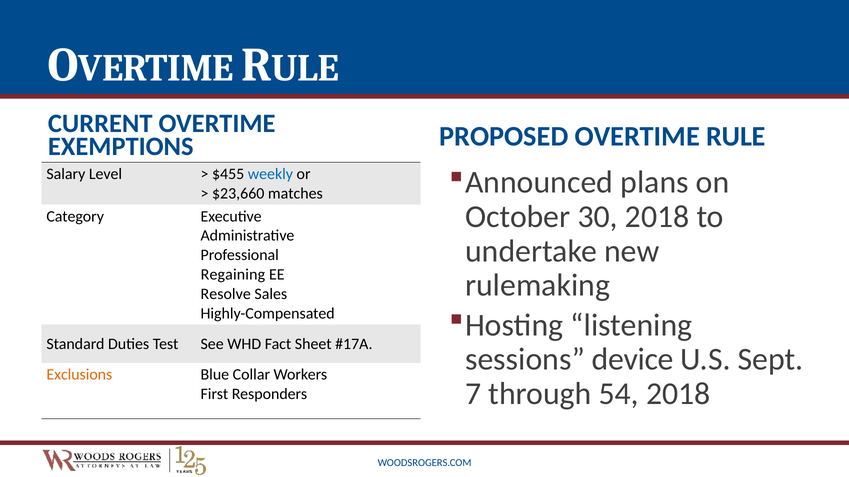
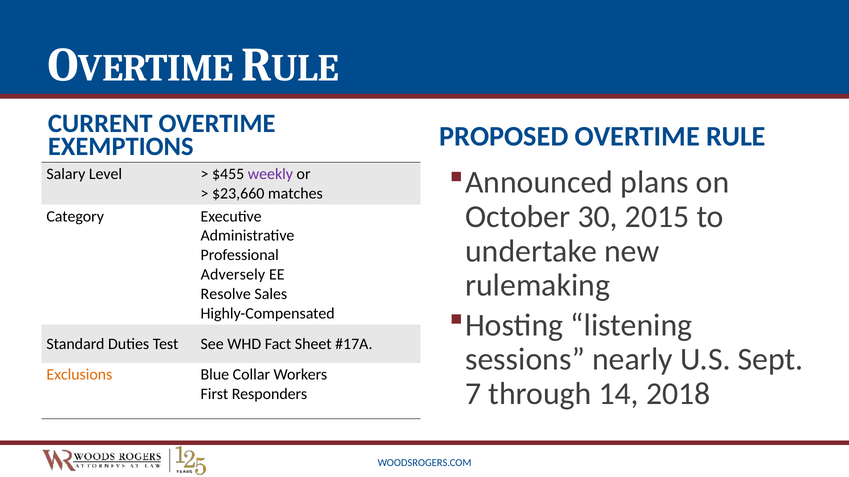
weekly colour: blue -> purple
30 2018: 2018 -> 2015
Regaining: Regaining -> Adversely
device: device -> nearly
54: 54 -> 14
